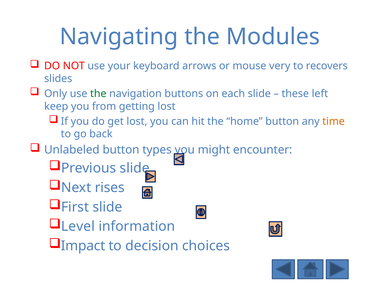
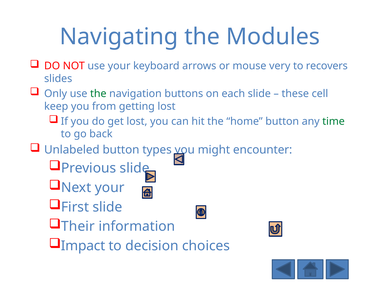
left: left -> cell
time colour: orange -> green
Next rises: rises -> your
Level: Level -> Their
